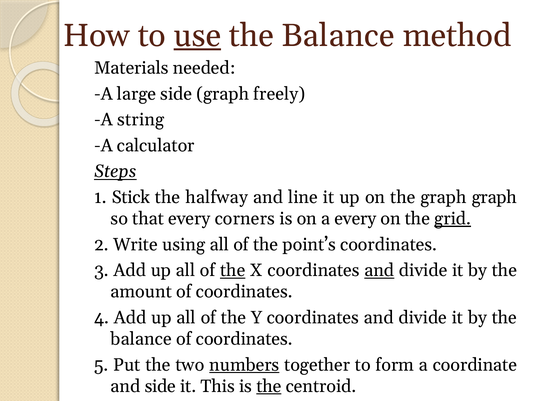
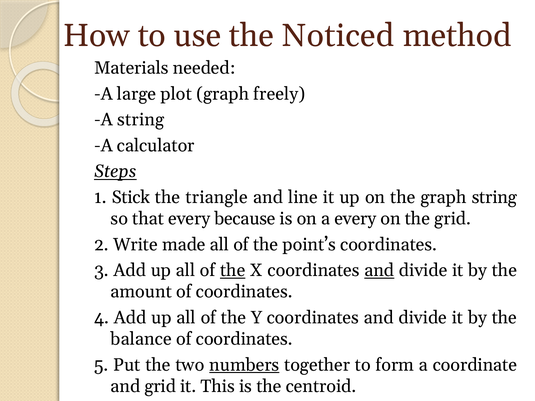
use underline: present -> none
Balance at (338, 36): Balance -> Noticed
large side: side -> plot
halfway: halfway -> triangle
graph graph: graph -> string
corners: corners -> because
grid at (453, 219) underline: present -> none
using: using -> made
and side: side -> grid
the at (269, 386) underline: present -> none
